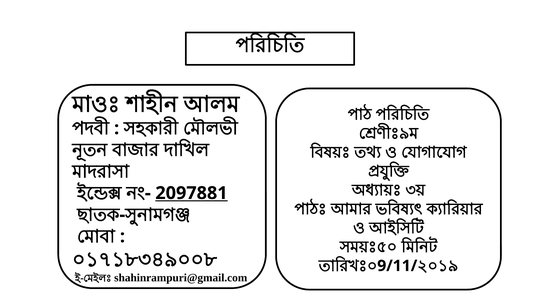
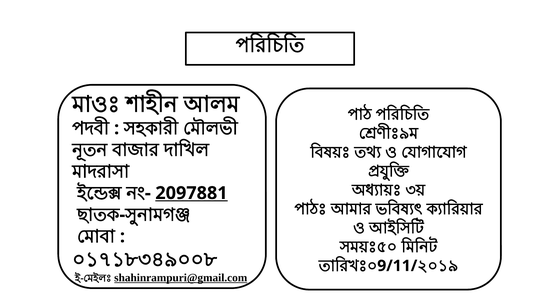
shahinrampuri@gmail.com underline: none -> present
